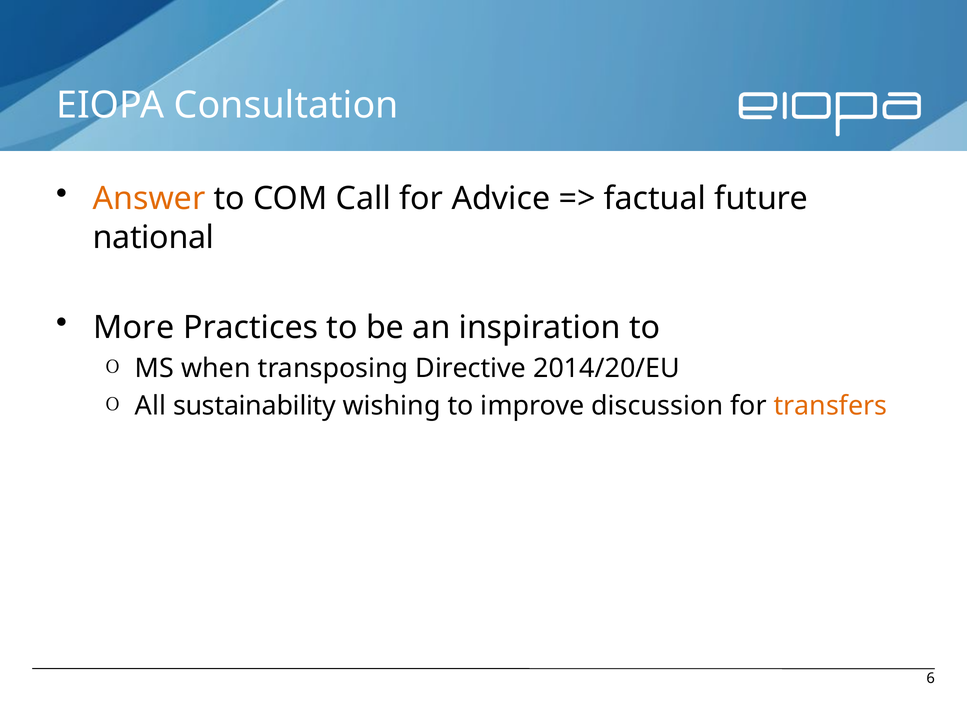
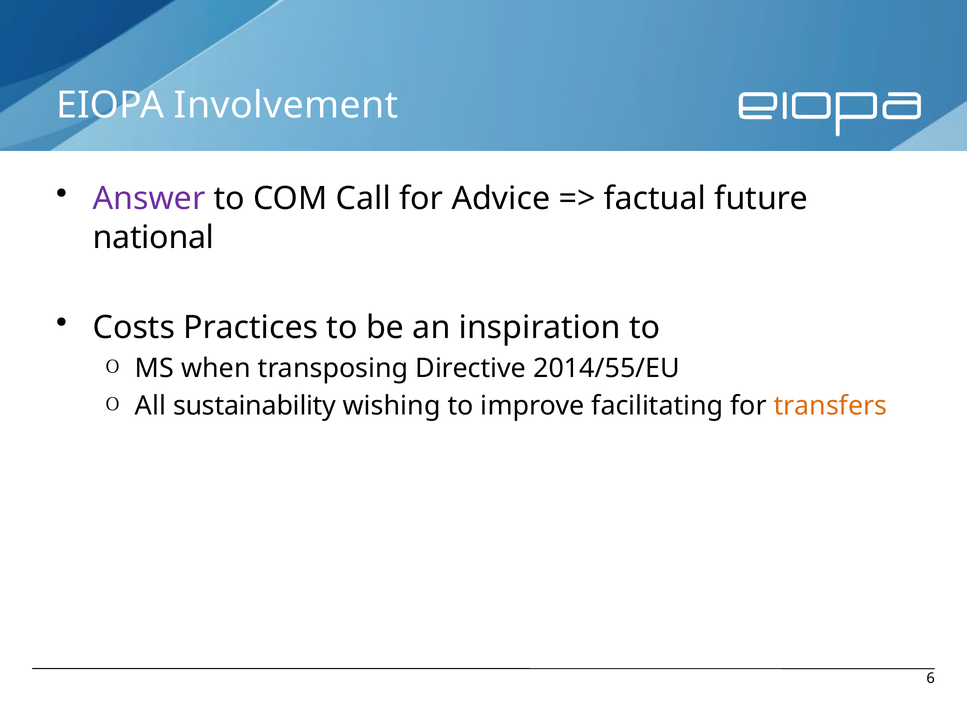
Consultation: Consultation -> Involvement
Answer colour: orange -> purple
More: More -> Costs
2014/20/EU: 2014/20/EU -> 2014/55/EU
discussion: discussion -> facilitating
